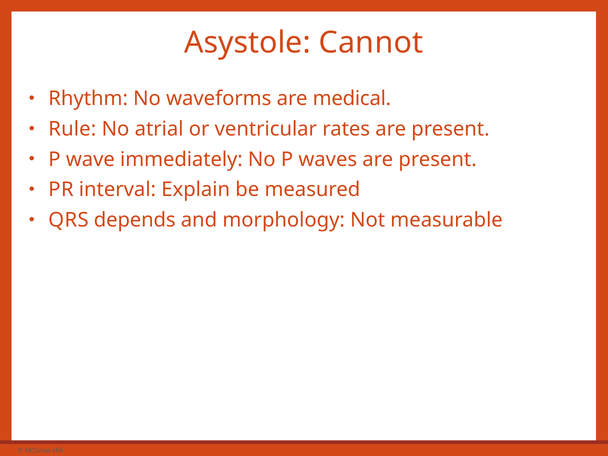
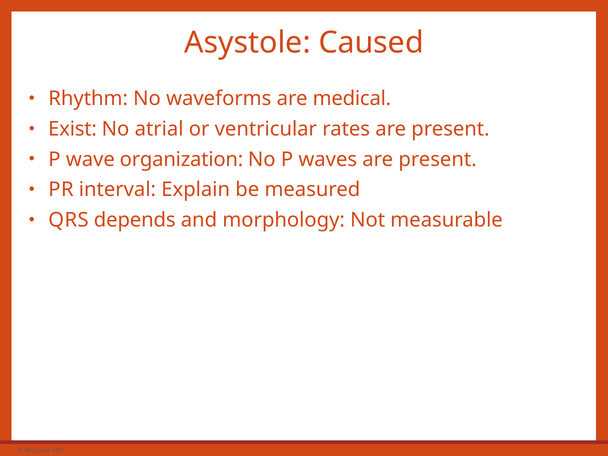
Cannot: Cannot -> Caused
Rule: Rule -> Exist
immediately: immediately -> organization
